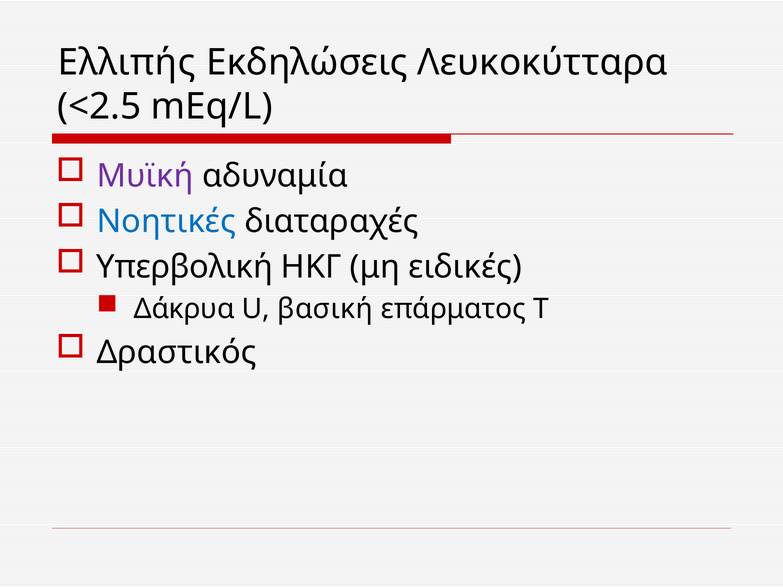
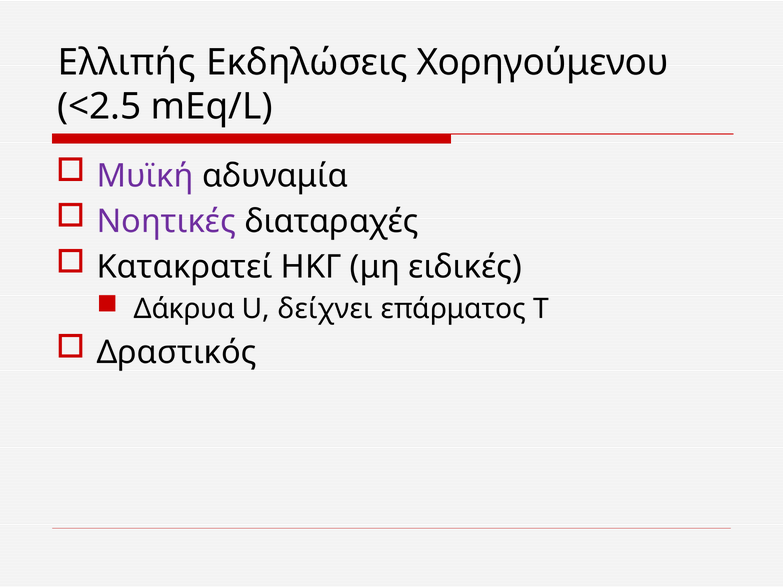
Λευκοκύτταρα: Λευκοκύτταρα -> Χορηγούμενου
Νοητικές colour: blue -> purple
Υπερβολική: Υπερβολική -> Κατακρατεί
βασική: βασική -> δείχνει
